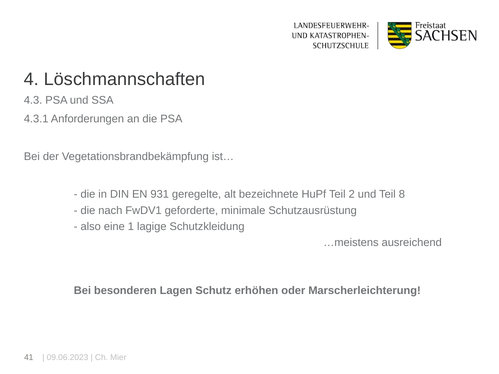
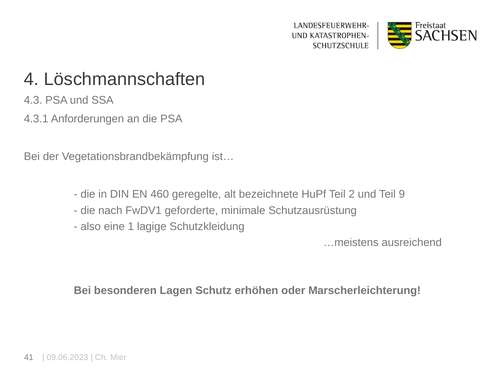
931: 931 -> 460
8: 8 -> 9
